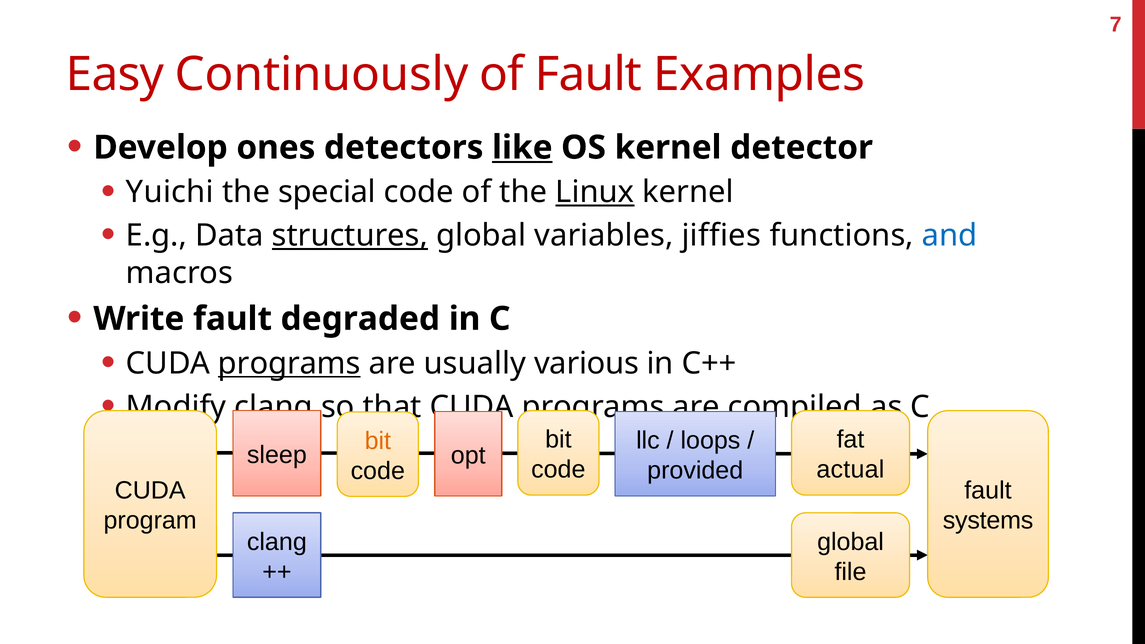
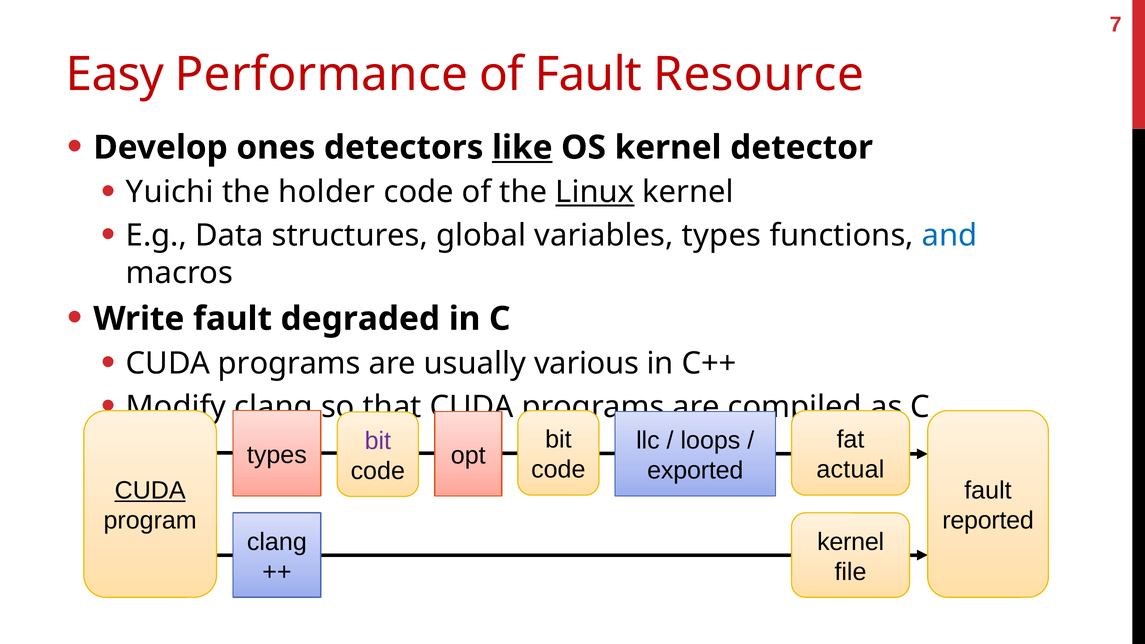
Continuously: Continuously -> Performance
Examples: Examples -> Resource
special: special -> holder
structures underline: present -> none
variables jiffies: jiffies -> types
programs at (289, 363) underline: present -> none
bit at (378, 441) colour: orange -> purple
sleep at (277, 455): sleep -> types
provided: provided -> exported
CUDA at (150, 491) underline: none -> present
systems: systems -> reported
global at (851, 542): global -> kernel
